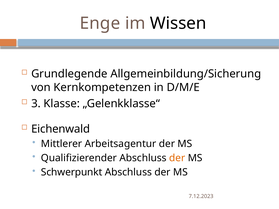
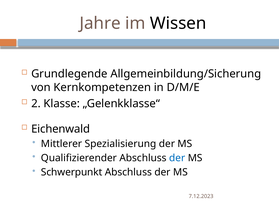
Enge: Enge -> Jahre
3: 3 -> 2
Arbeitsagentur: Arbeitsagentur -> Spezialisierung
der at (177, 158) colour: orange -> blue
